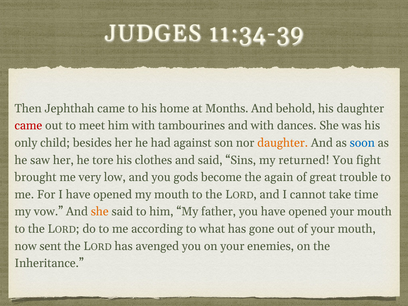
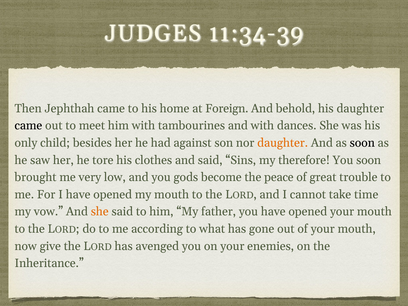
Months: Months -> Foreign
came at (28, 126) colour: red -> black
soon at (362, 143) colour: blue -> black
returned: returned -> therefore
You fight: fight -> soon
again: again -> peace
sent: sent -> give
